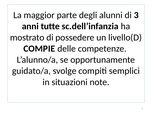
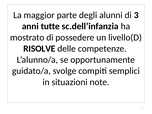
COMPIE: COMPIE -> RISOLVE
